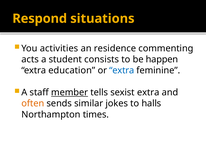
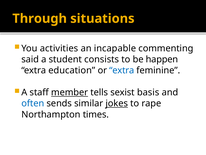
Respond: Respond -> Through
residence: residence -> incapable
acts: acts -> said
sexist extra: extra -> basis
often colour: orange -> blue
jokes underline: none -> present
halls: halls -> rape
